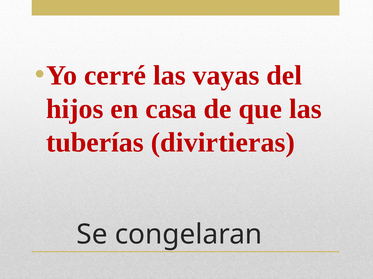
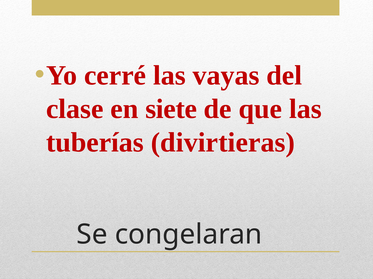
hijos: hijos -> clase
casa: casa -> siete
